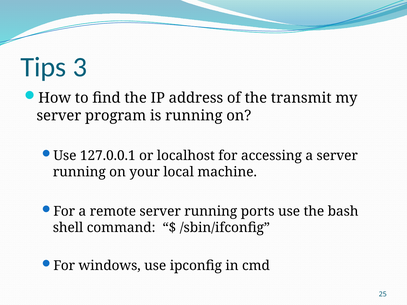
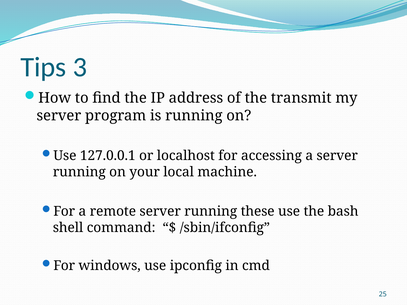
ports: ports -> these
